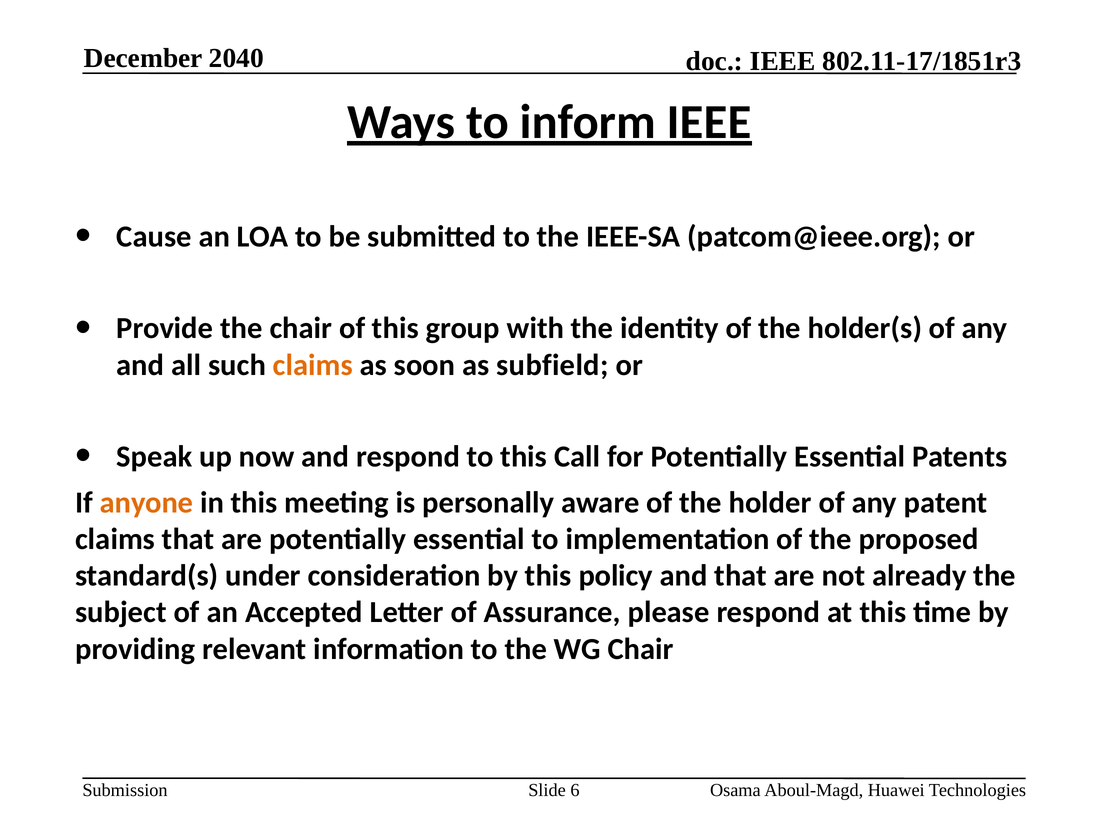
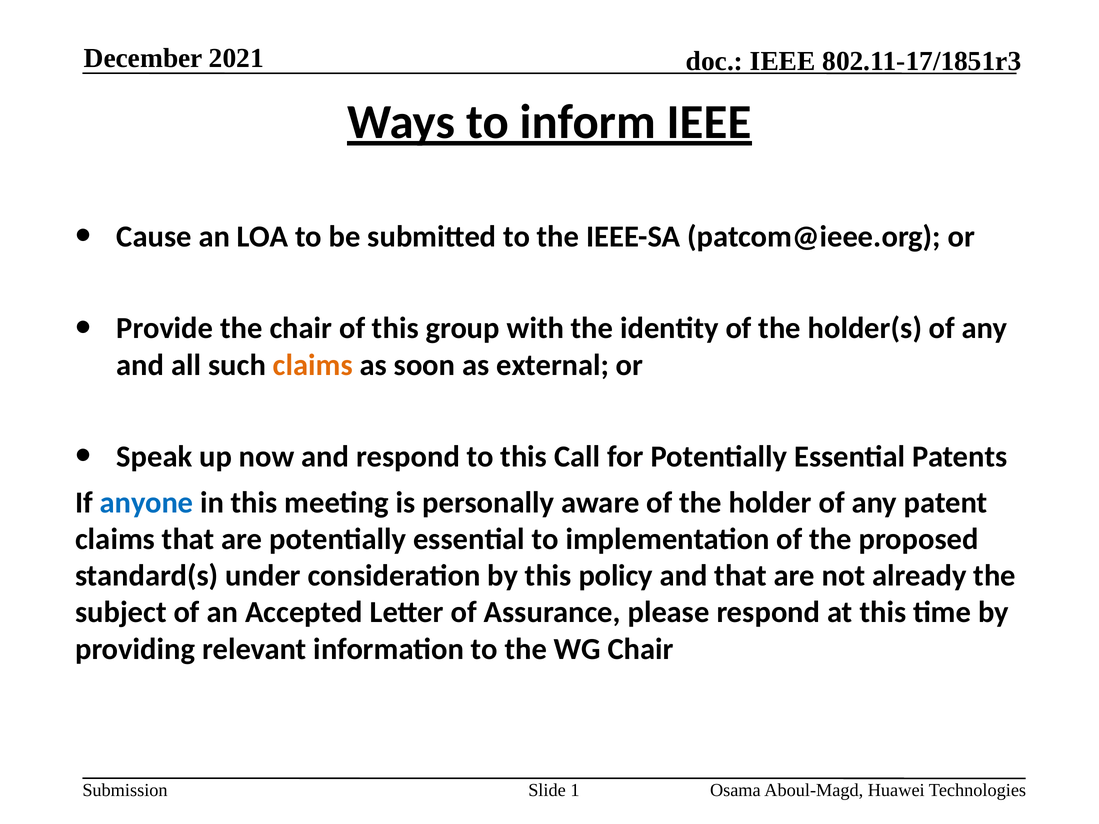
2040: 2040 -> 2021
subfield: subfield -> external
anyone colour: orange -> blue
6: 6 -> 1
